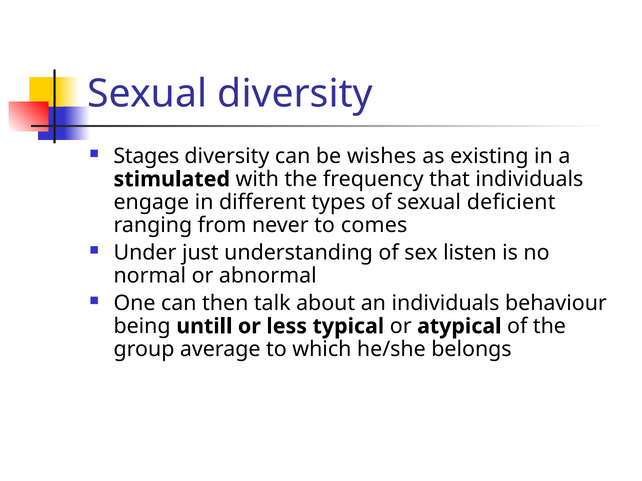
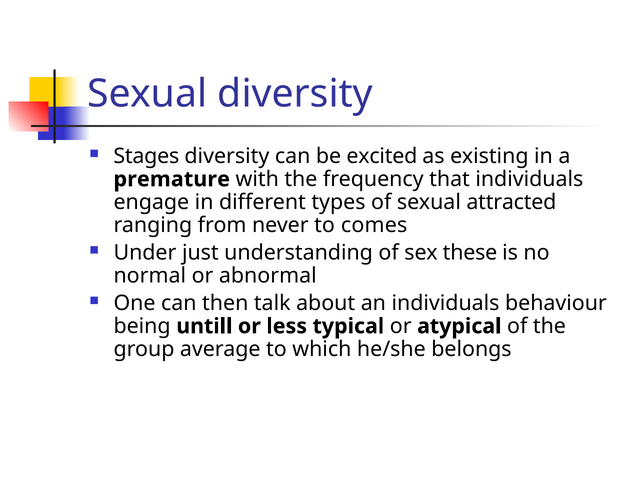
wishes: wishes -> excited
stimulated: stimulated -> premature
deficient: deficient -> attracted
listen: listen -> these
